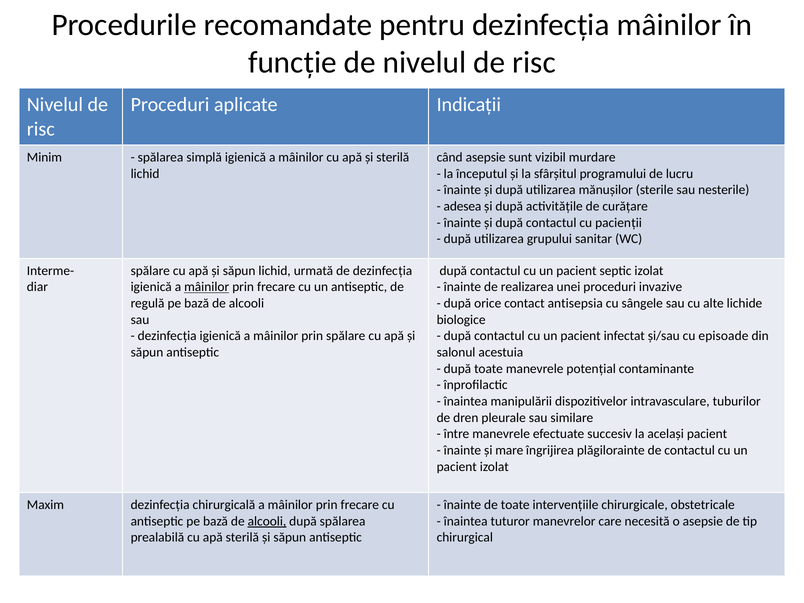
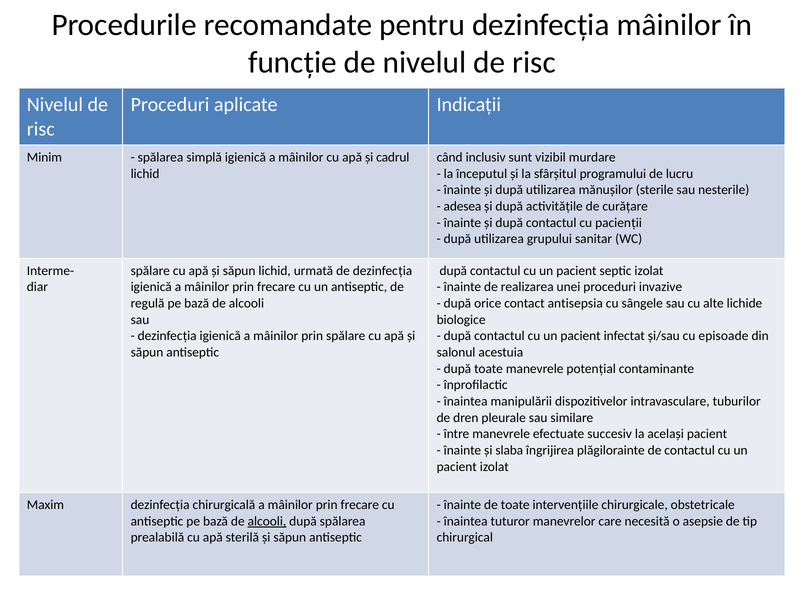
și sterilă: sterilă -> cadrul
când asepsie: asepsie -> inclusiv
mâinilor at (207, 287) underline: present -> none
mare: mare -> slaba
